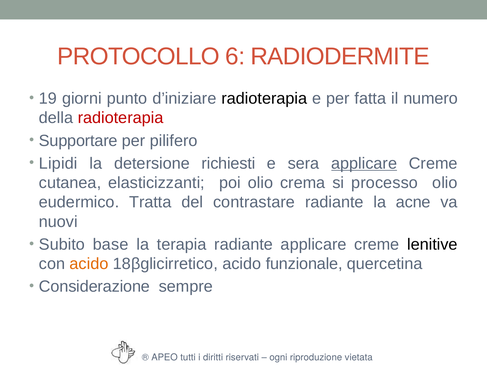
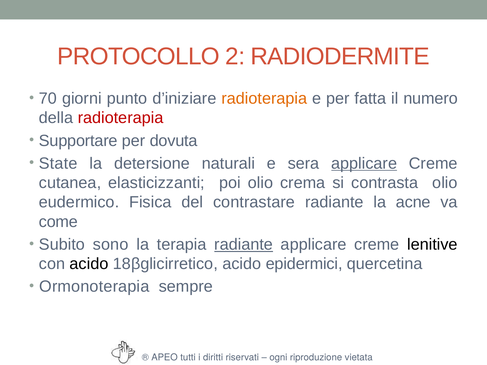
6: 6 -> 2
19: 19 -> 70
radioterapia at (264, 99) colour: black -> orange
pilifero: pilifero -> dovuta
Lipidi: Lipidi -> State
richiesti: richiesti -> naturali
processo: processo -> contrasta
Tratta: Tratta -> Fisica
nuovi: nuovi -> come
base: base -> sono
radiante at (244, 245) underline: none -> present
acido at (89, 264) colour: orange -> black
funzionale: funzionale -> epidermici
Considerazione: Considerazione -> Ormonoterapia
